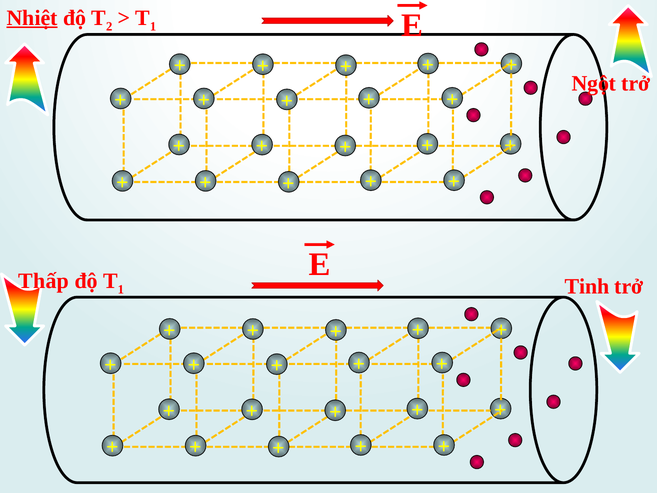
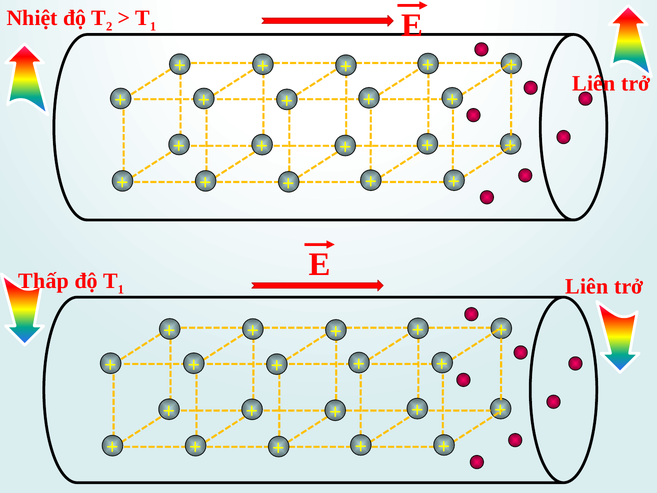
Nhiệt underline: present -> none
Ngột at (594, 84): Ngột -> Liên
Tinh at (587, 286): Tinh -> Liên
